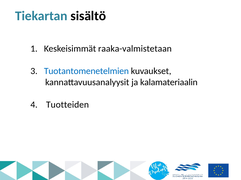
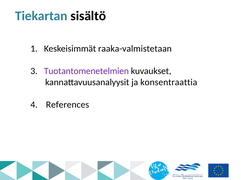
Tuotantomenetelmien colour: blue -> purple
kalamateriaalin: kalamateriaalin -> konsentraattia
Tuotteiden: Tuotteiden -> References
